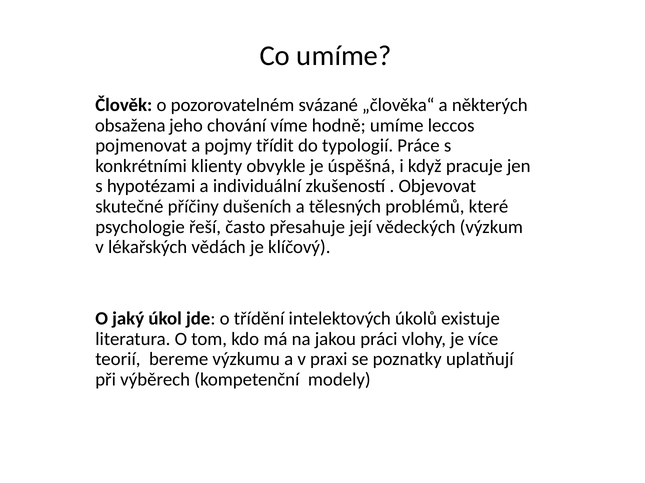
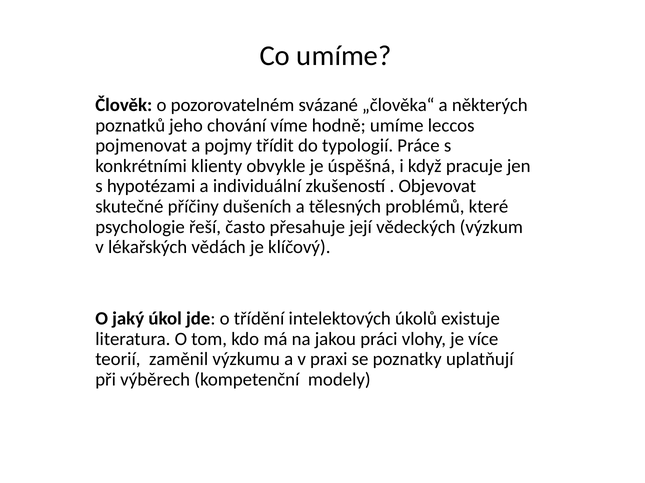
obsažena: obsažena -> poznatků
bereme: bereme -> zaměnil
